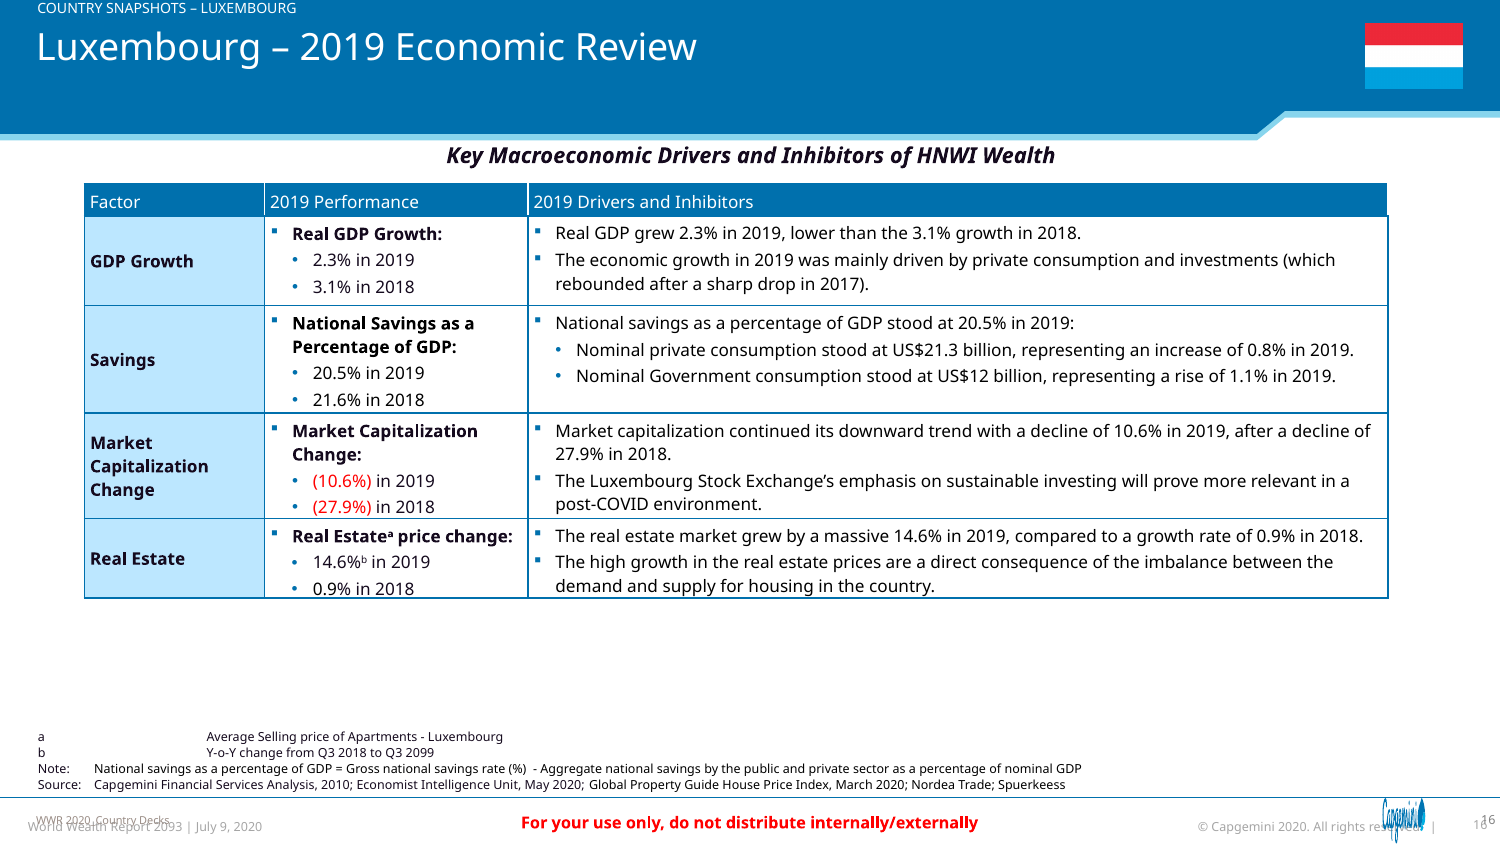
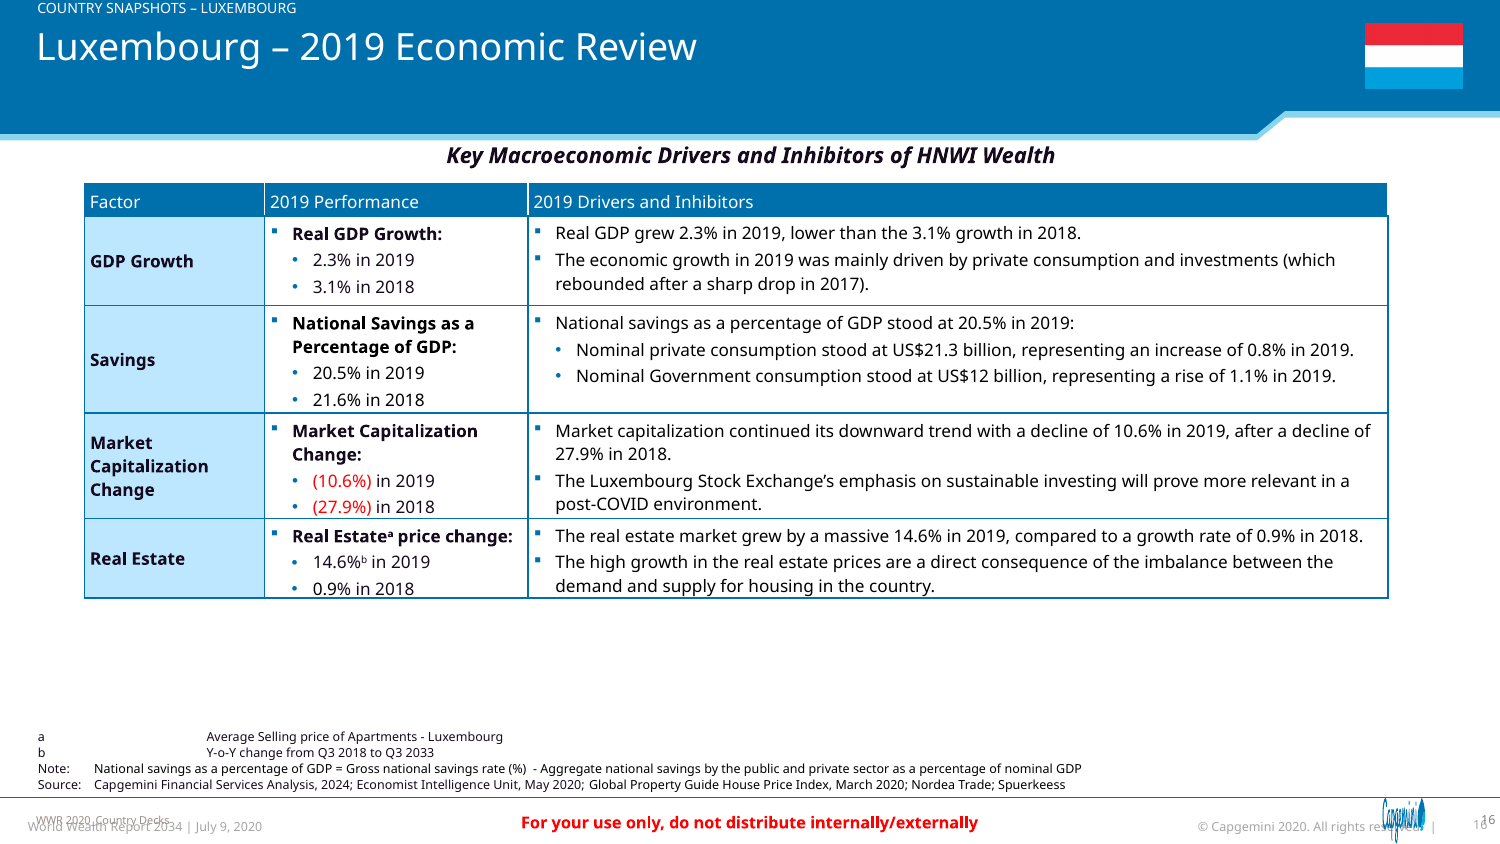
2099: 2099 -> 2033
2010: 2010 -> 2024
2093: 2093 -> 2034
